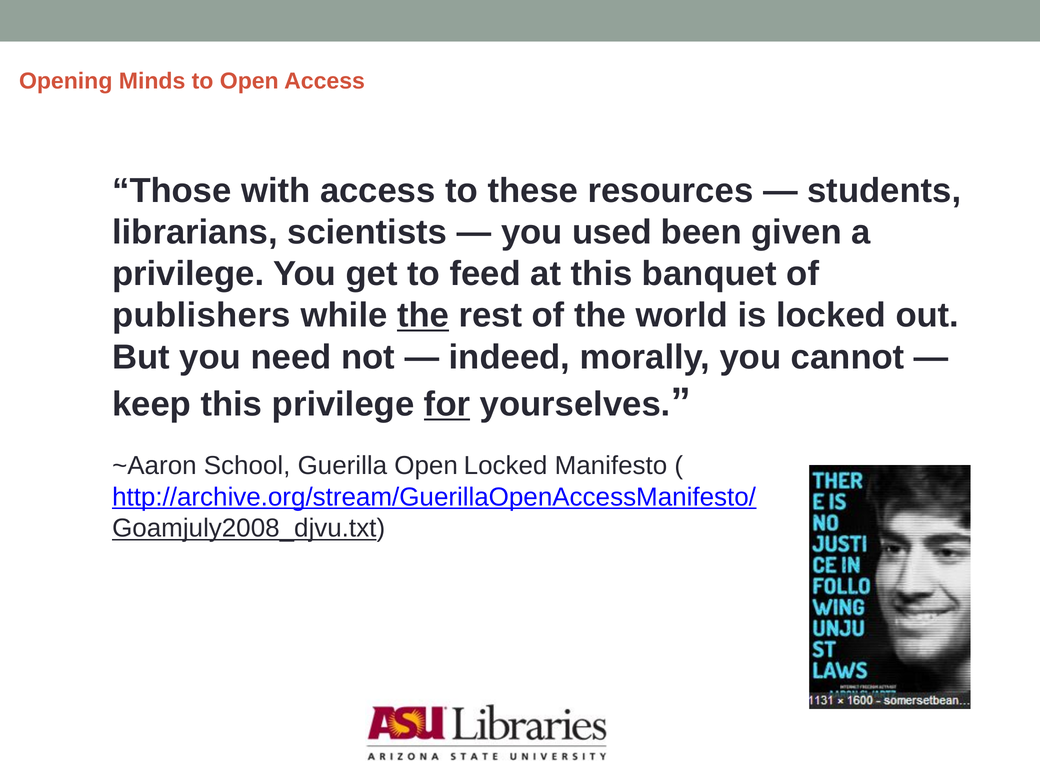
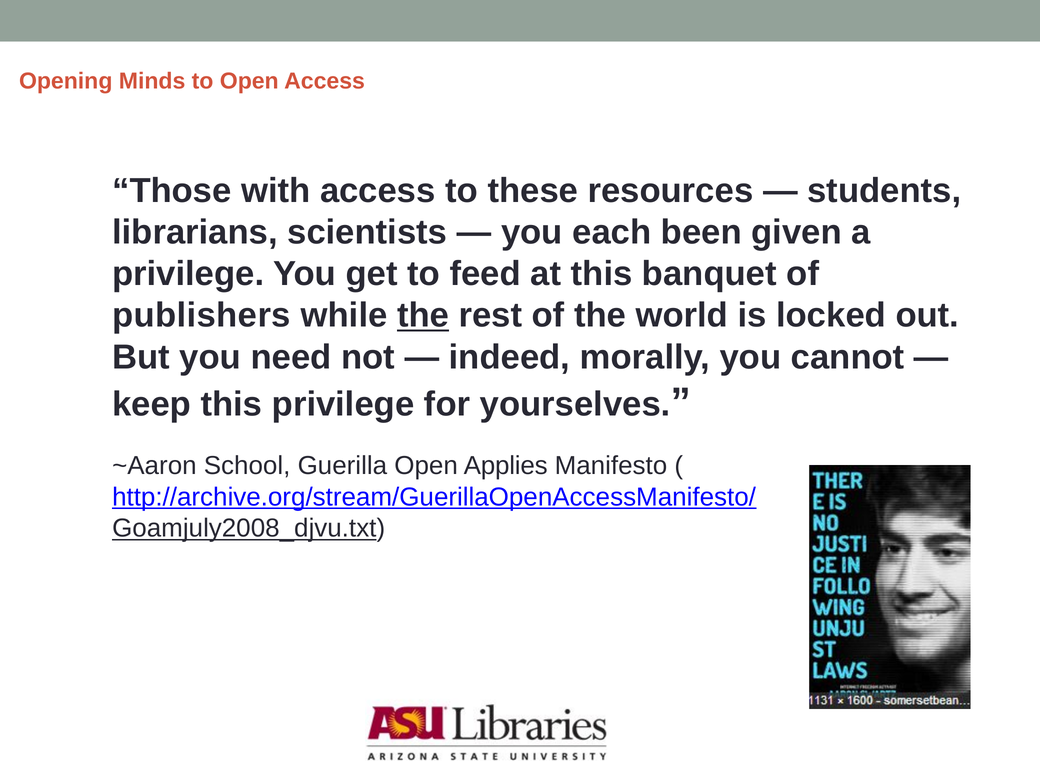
used: used -> each
for underline: present -> none
Open Locked: Locked -> Applies
